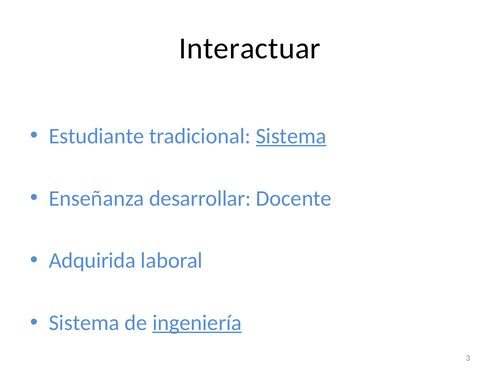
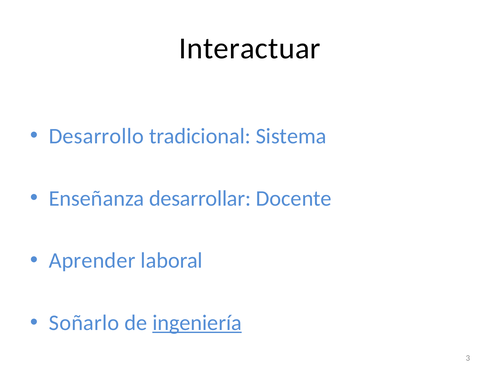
Estudiante: Estudiante -> Desarrollo
Sistema at (291, 136) underline: present -> none
Adquirida: Adquirida -> Aprender
Sistema at (84, 323): Sistema -> Soñarlo
